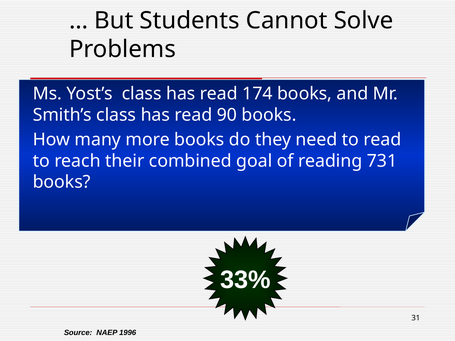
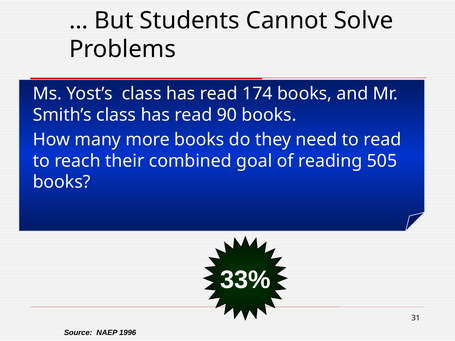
731: 731 -> 505
